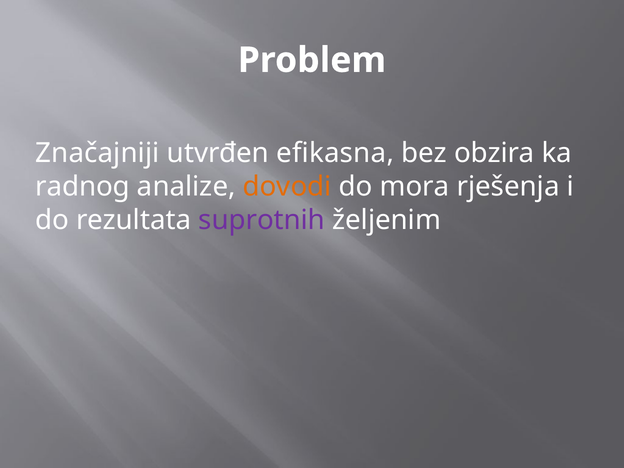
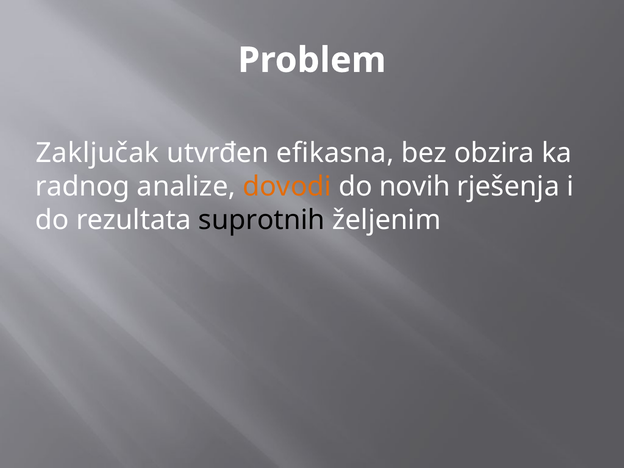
Značajniji: Značajniji -> Zaključak
mora: mora -> novih
suprotnih colour: purple -> black
